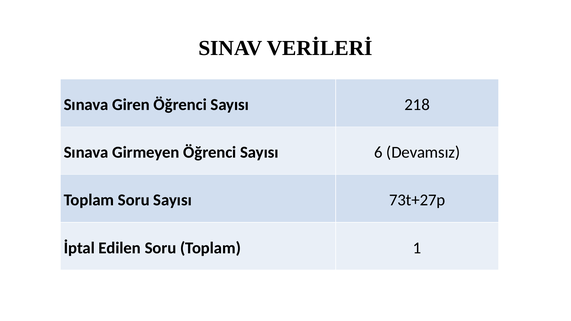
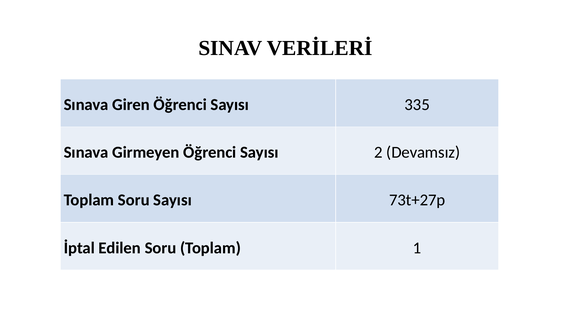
218: 218 -> 335
6: 6 -> 2
